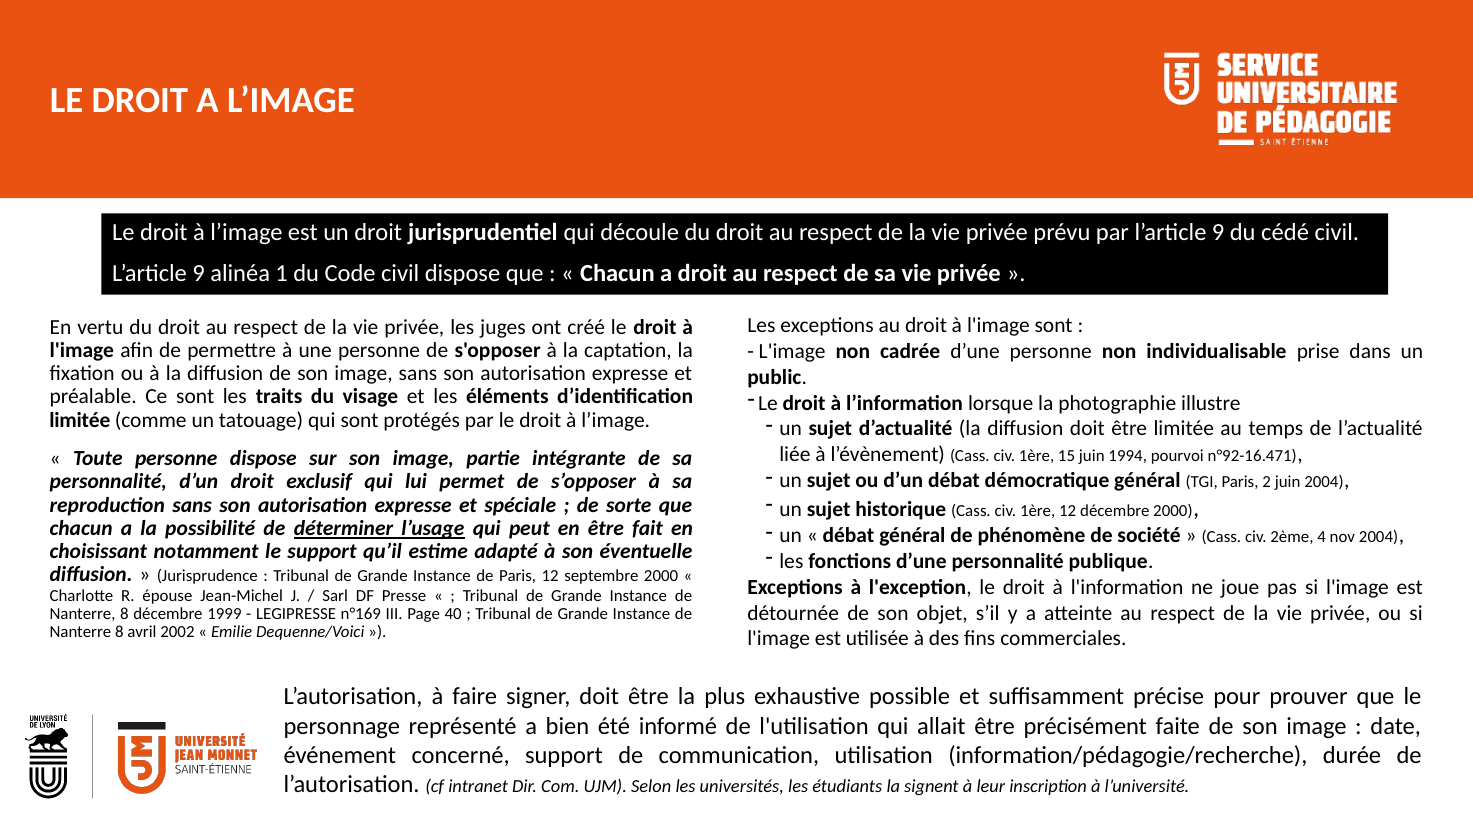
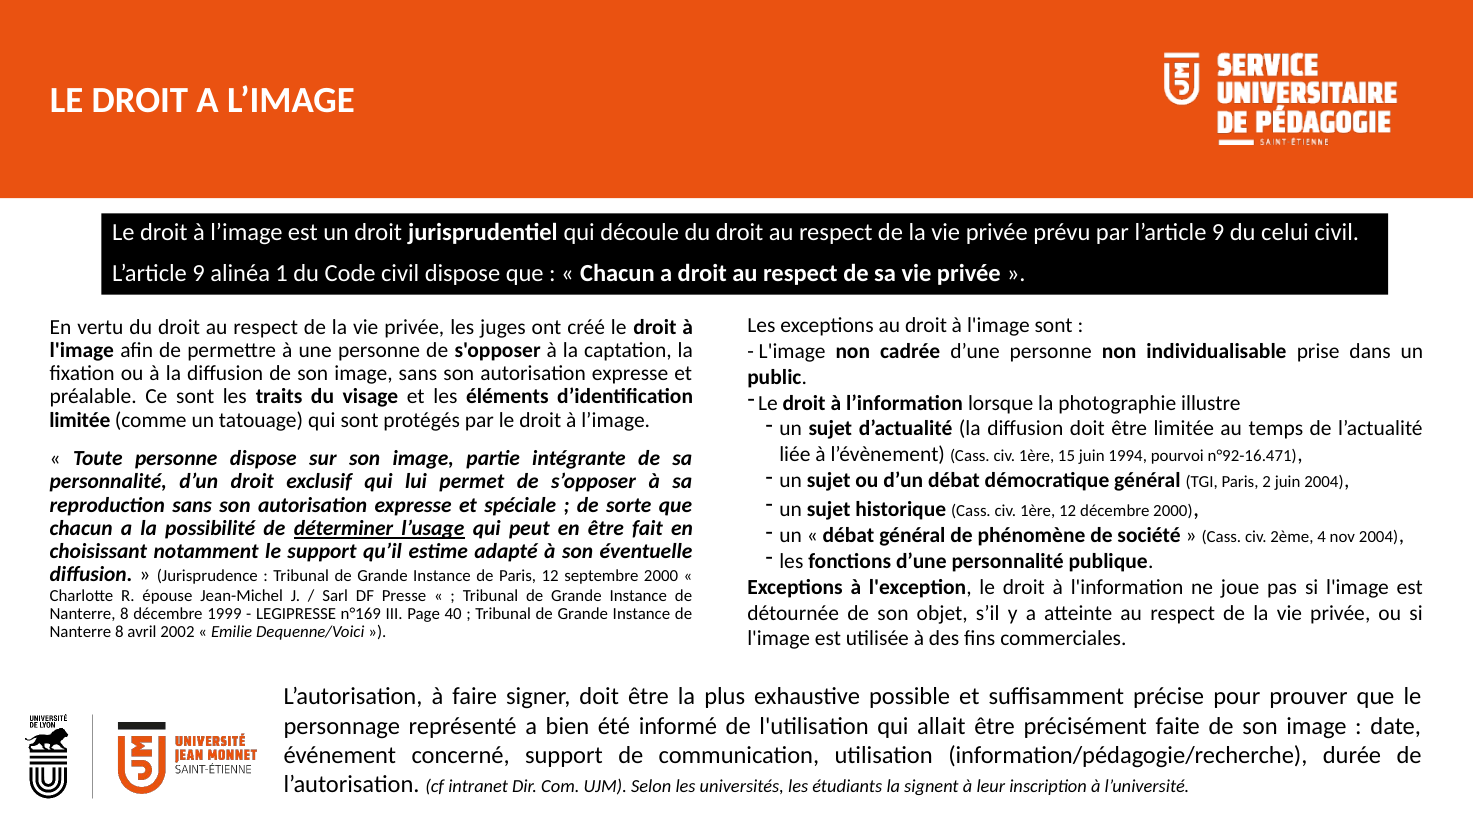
cédé: cédé -> celui
